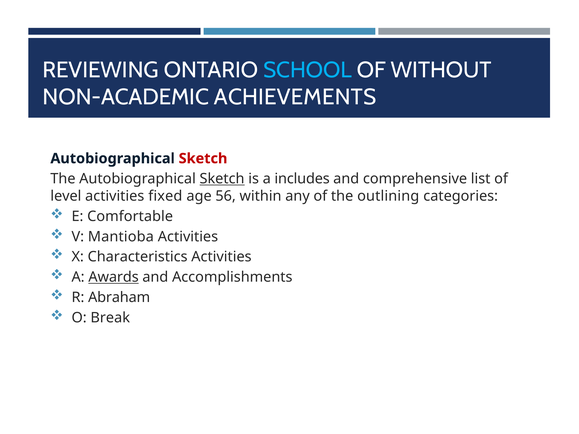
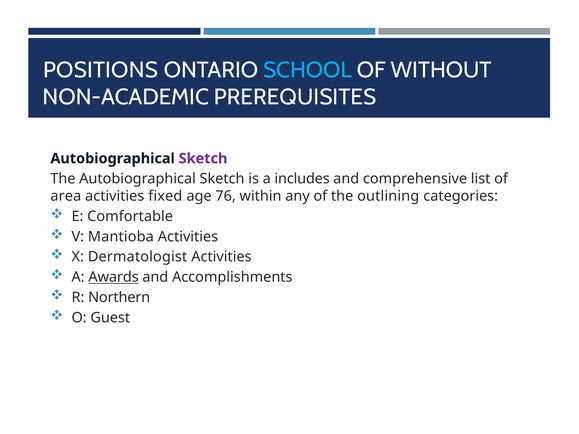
REVIEWING: REVIEWING -> POSITIONS
ACHIEVEMENTS: ACHIEVEMENTS -> PREREQUISITES
Sketch at (203, 159) colour: red -> purple
Sketch at (222, 179) underline: present -> none
level: level -> area
56: 56 -> 76
Characteristics: Characteristics -> Dermatologist
Abraham: Abraham -> Northern
Break: Break -> Guest
